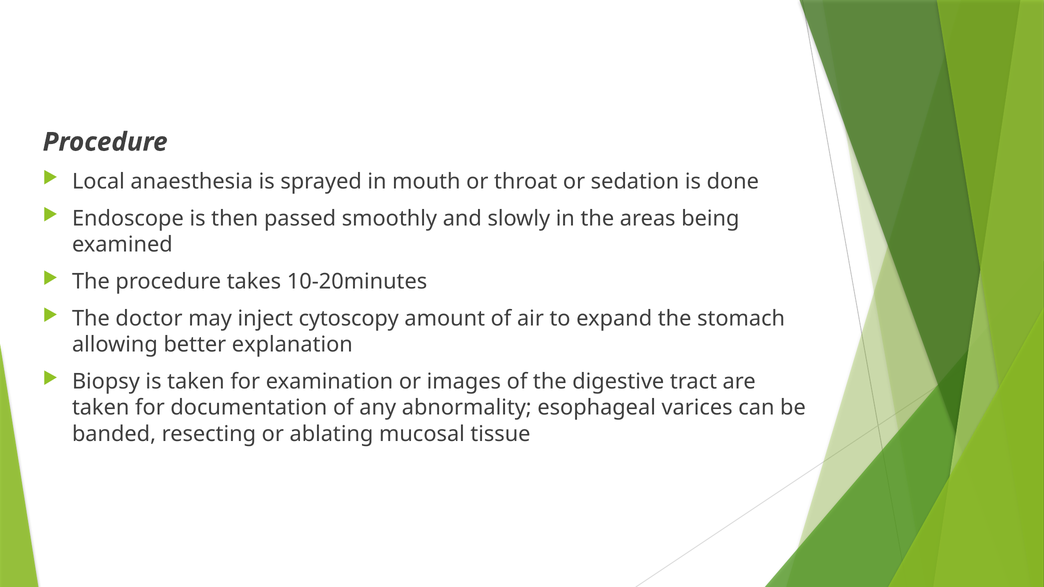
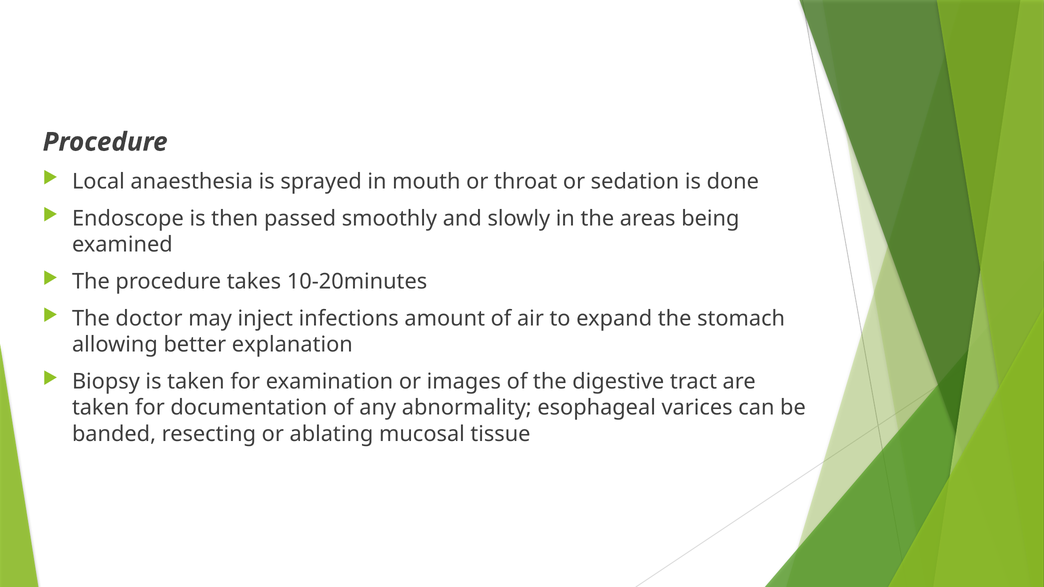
cytoscopy: cytoscopy -> infections
